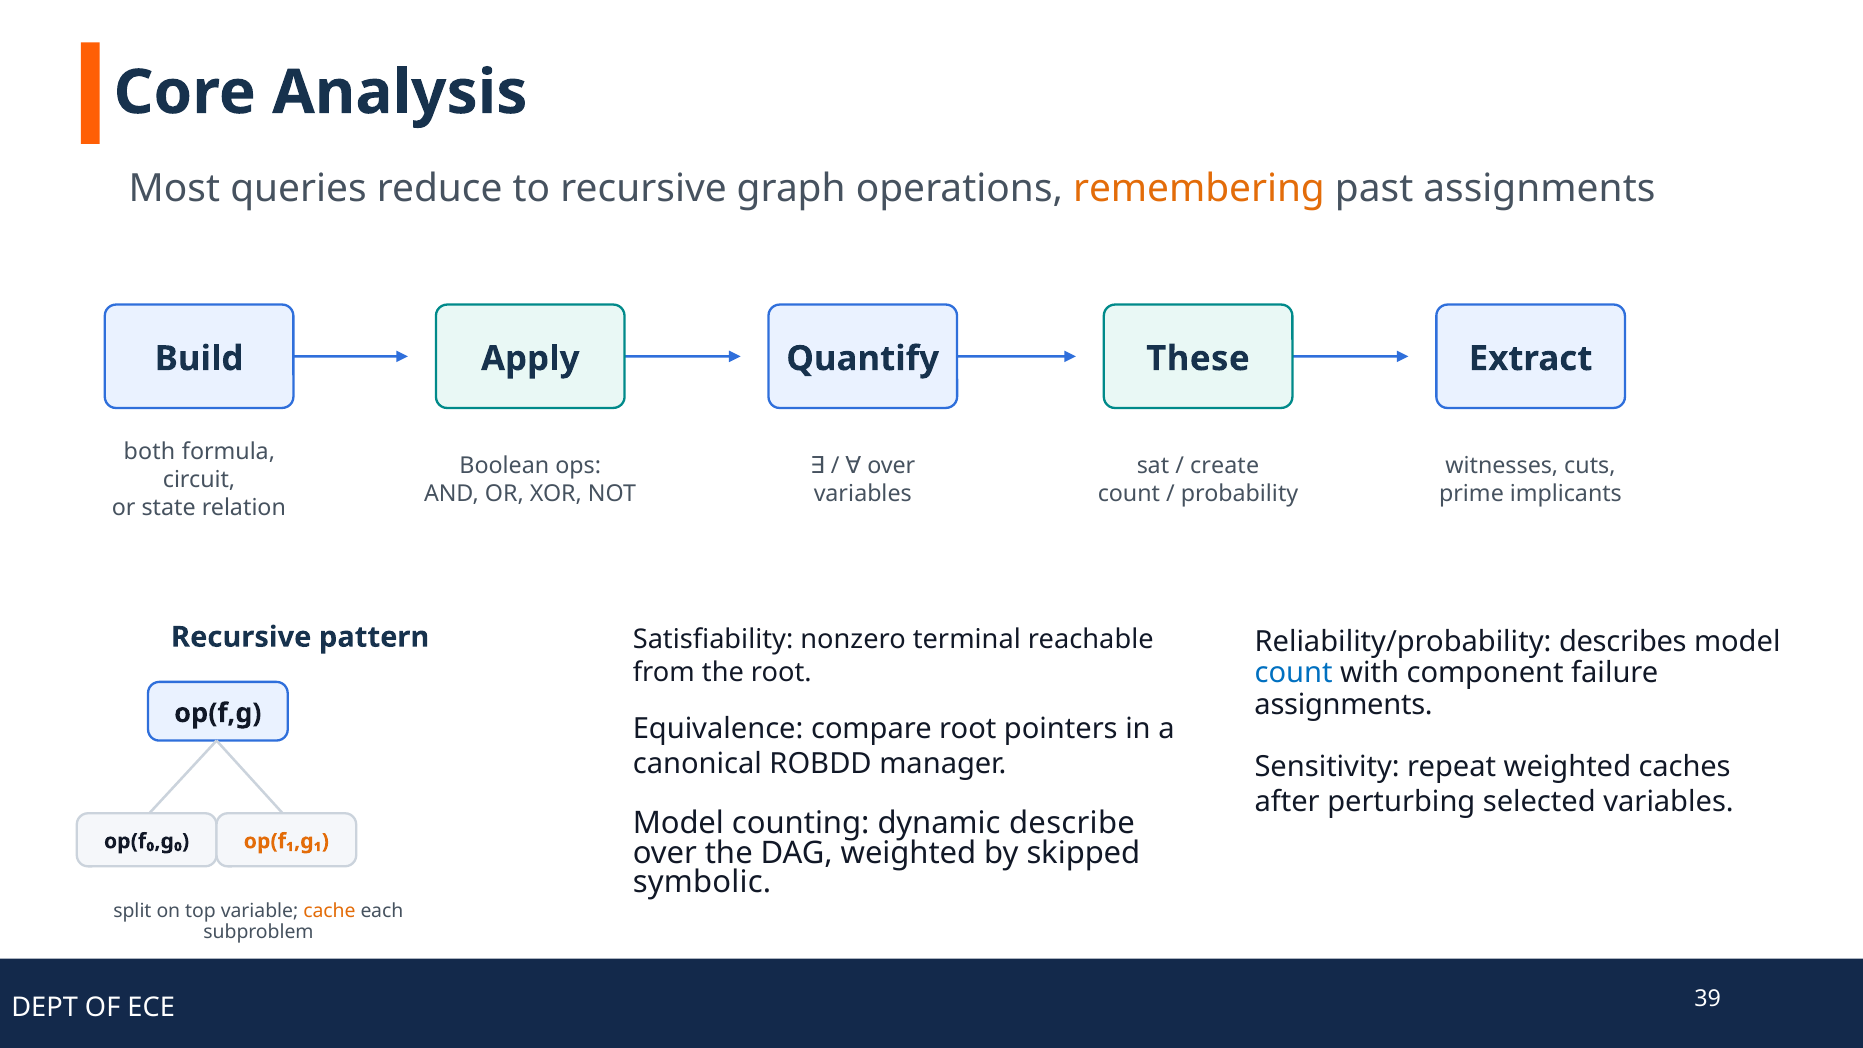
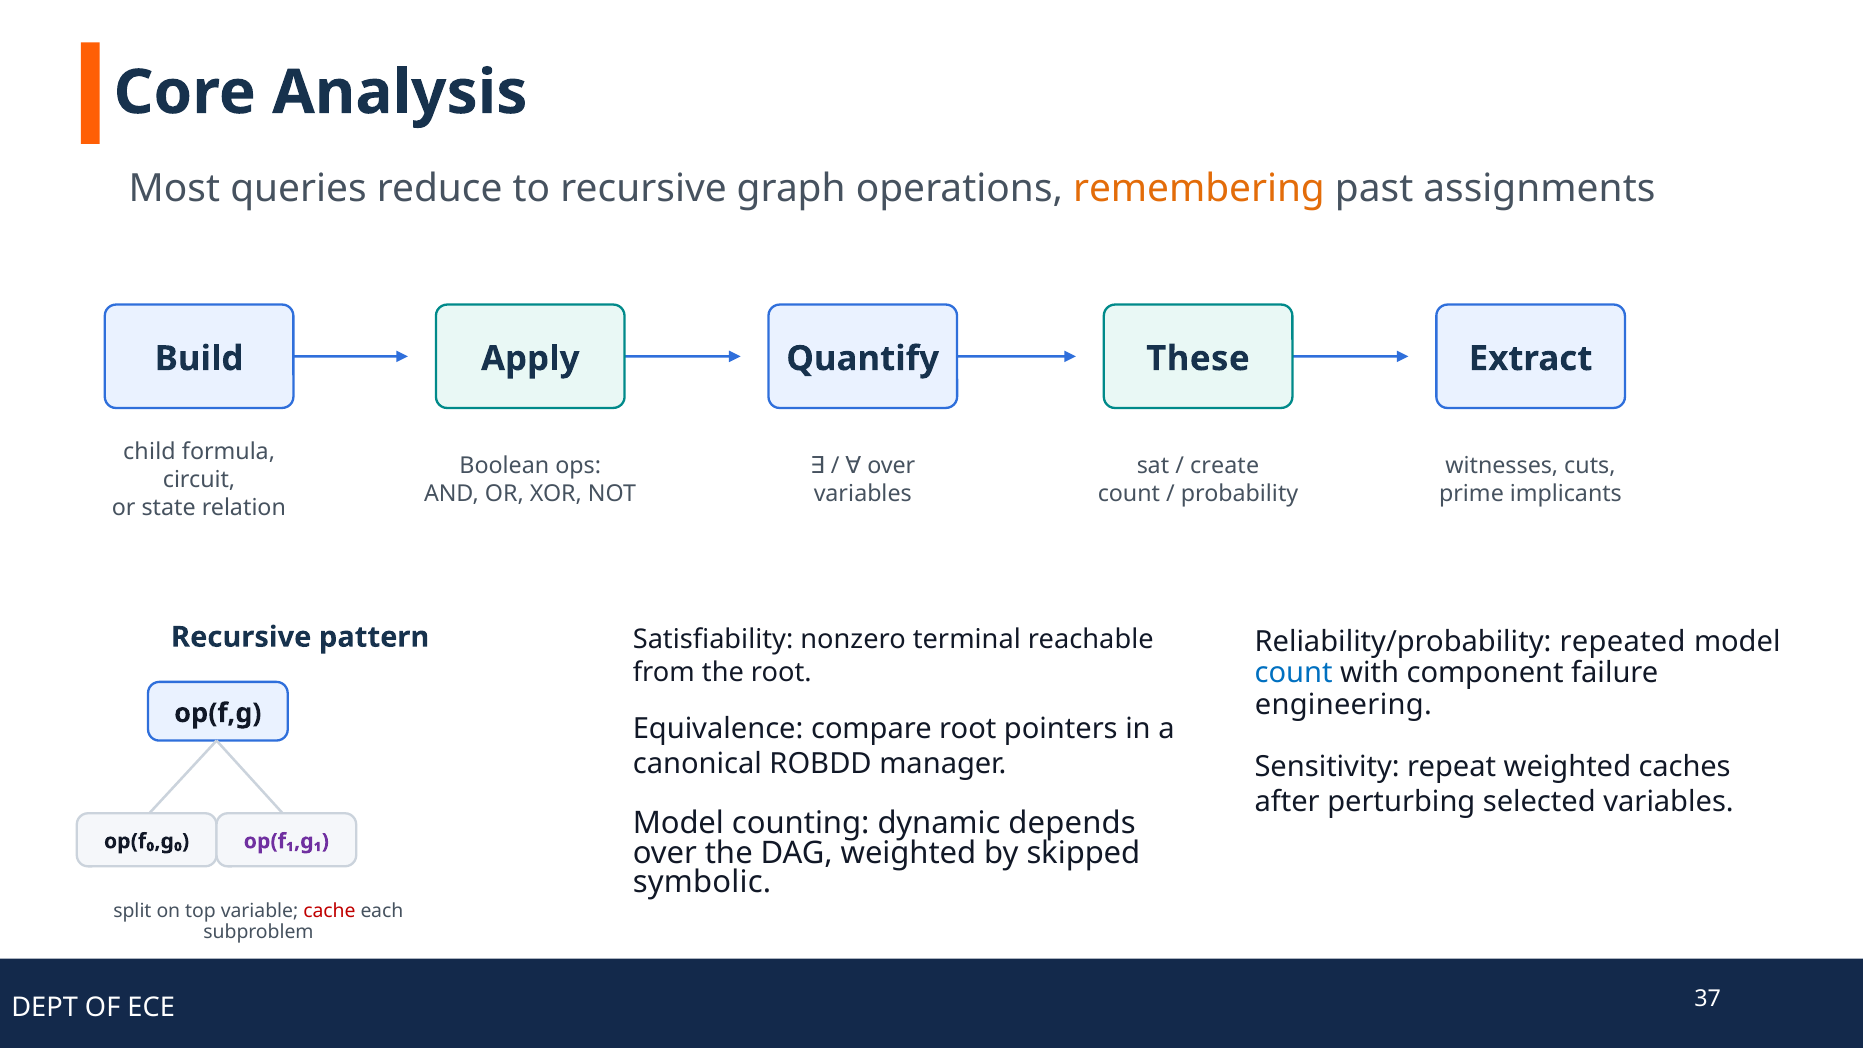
both: both -> child
describes: describes -> repeated
assignments at (1344, 704): assignments -> engineering
describe: describe -> depends
op(f₁,g₁ colour: orange -> purple
cache colour: orange -> red
39: 39 -> 37
